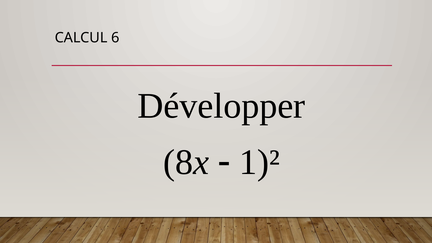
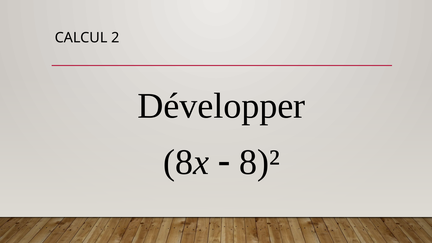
6: 6 -> 2
1)²: 1)² -> 8)²
